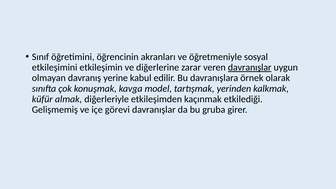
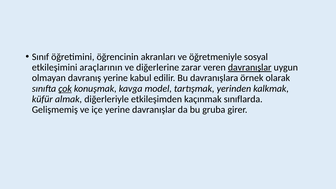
etkileşimin: etkileşimin -> araçlarının
çok underline: none -> present
etkilediği: etkilediği -> sınıflarda
içe görevi: görevi -> yerine
